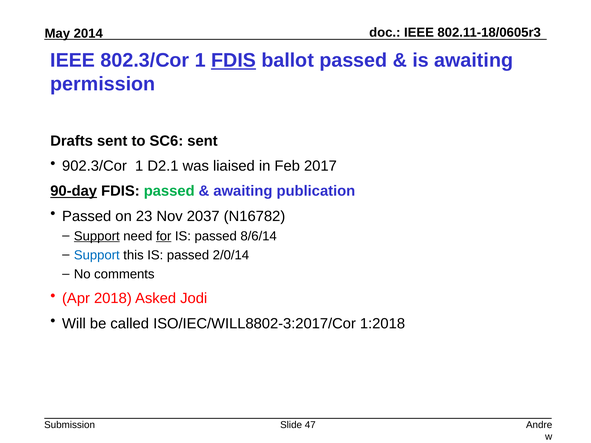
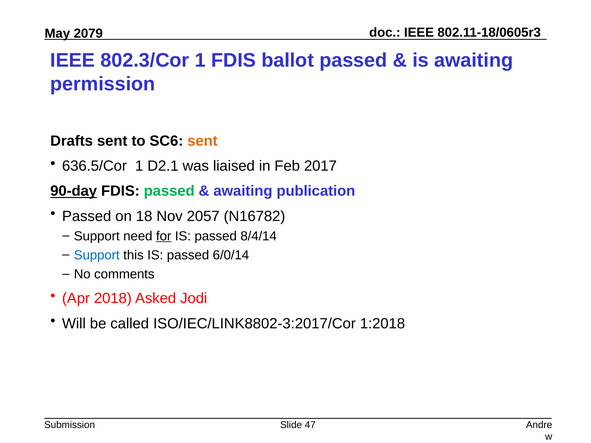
2014: 2014 -> 2079
FDIS at (234, 61) underline: present -> none
sent at (202, 141) colour: black -> orange
902.3/Cor: 902.3/Cor -> 636.5/Cor
23: 23 -> 18
2037: 2037 -> 2057
Support at (97, 236) underline: present -> none
8/6/14: 8/6/14 -> 8/4/14
2/0/14: 2/0/14 -> 6/0/14
ISO/IEC/WILL8802-3:2017/Cor: ISO/IEC/WILL8802-3:2017/Cor -> ISO/IEC/LINK8802-3:2017/Cor
